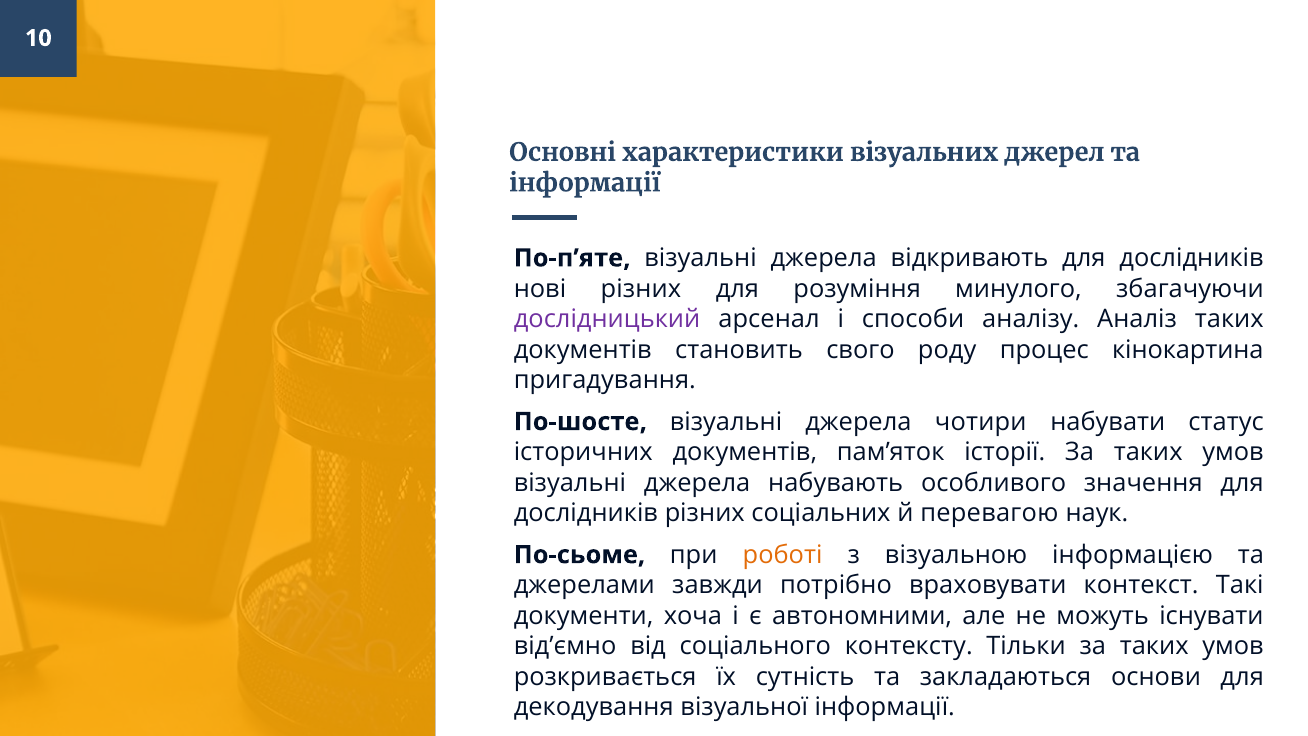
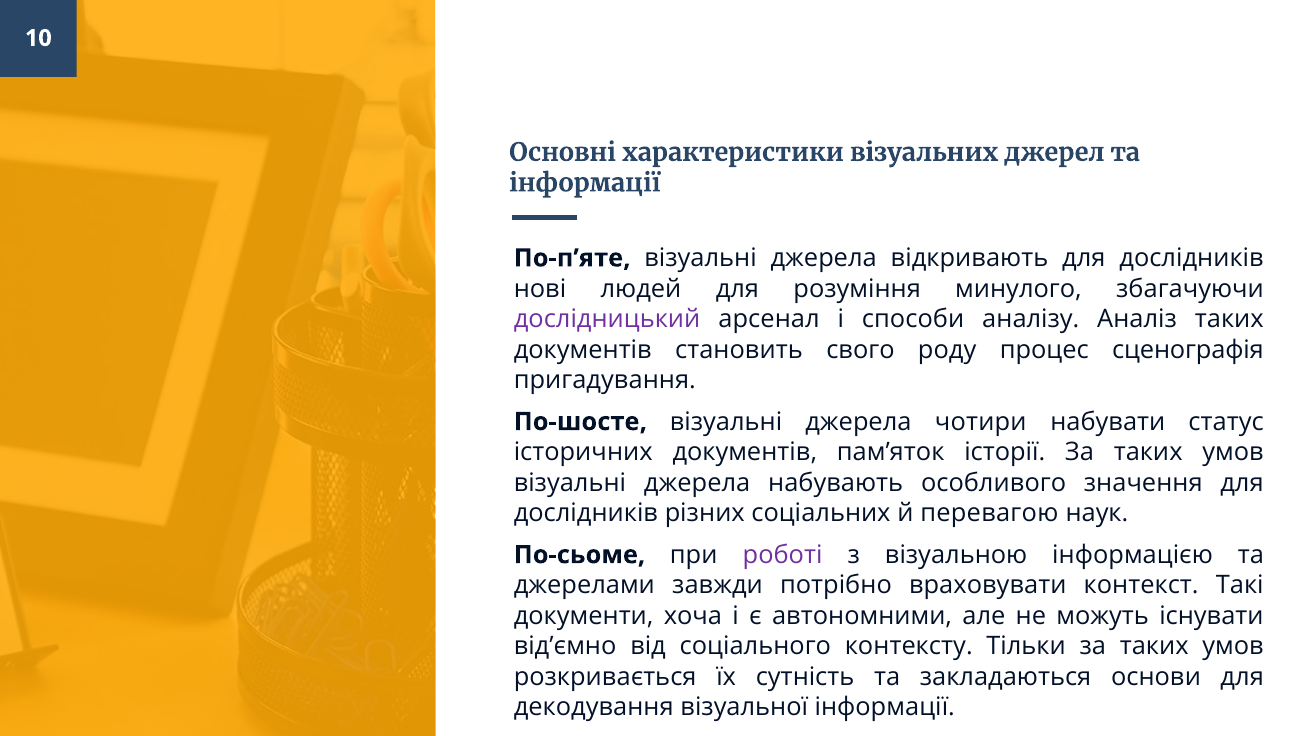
нові різних: різних -> людей
кінокартина: кінокартина -> сценографія
роботі colour: orange -> purple
